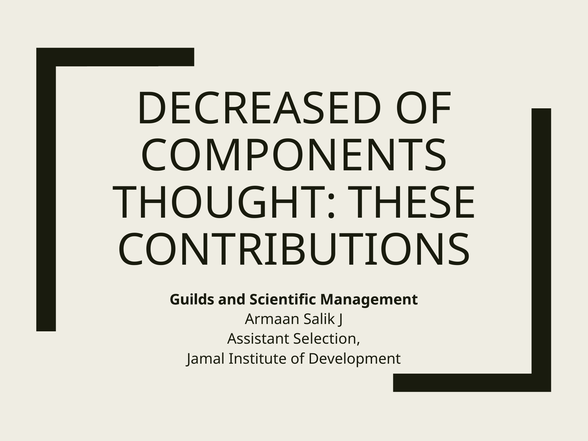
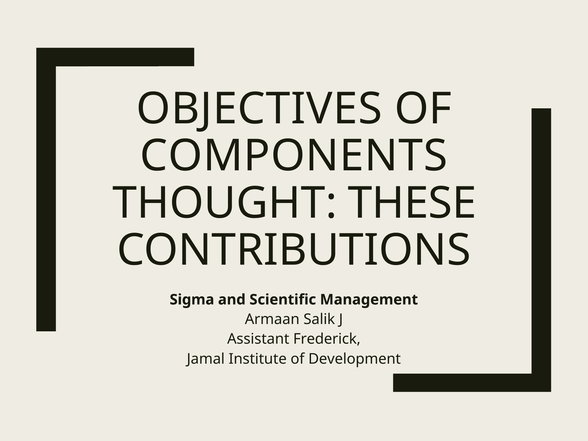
DECREASED: DECREASED -> OBJECTIVES
Guilds: Guilds -> Sigma
Selection: Selection -> Frederick
